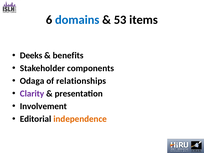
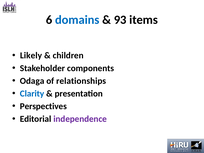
53: 53 -> 93
Deeks: Deeks -> Likely
benefits: benefits -> children
Clarity colour: purple -> blue
Involvement: Involvement -> Perspectives
independence colour: orange -> purple
